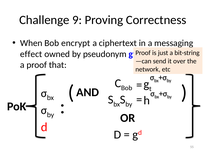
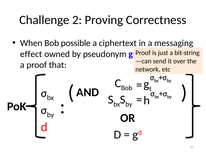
9: 9 -> 2
encrypt: encrypt -> possible
